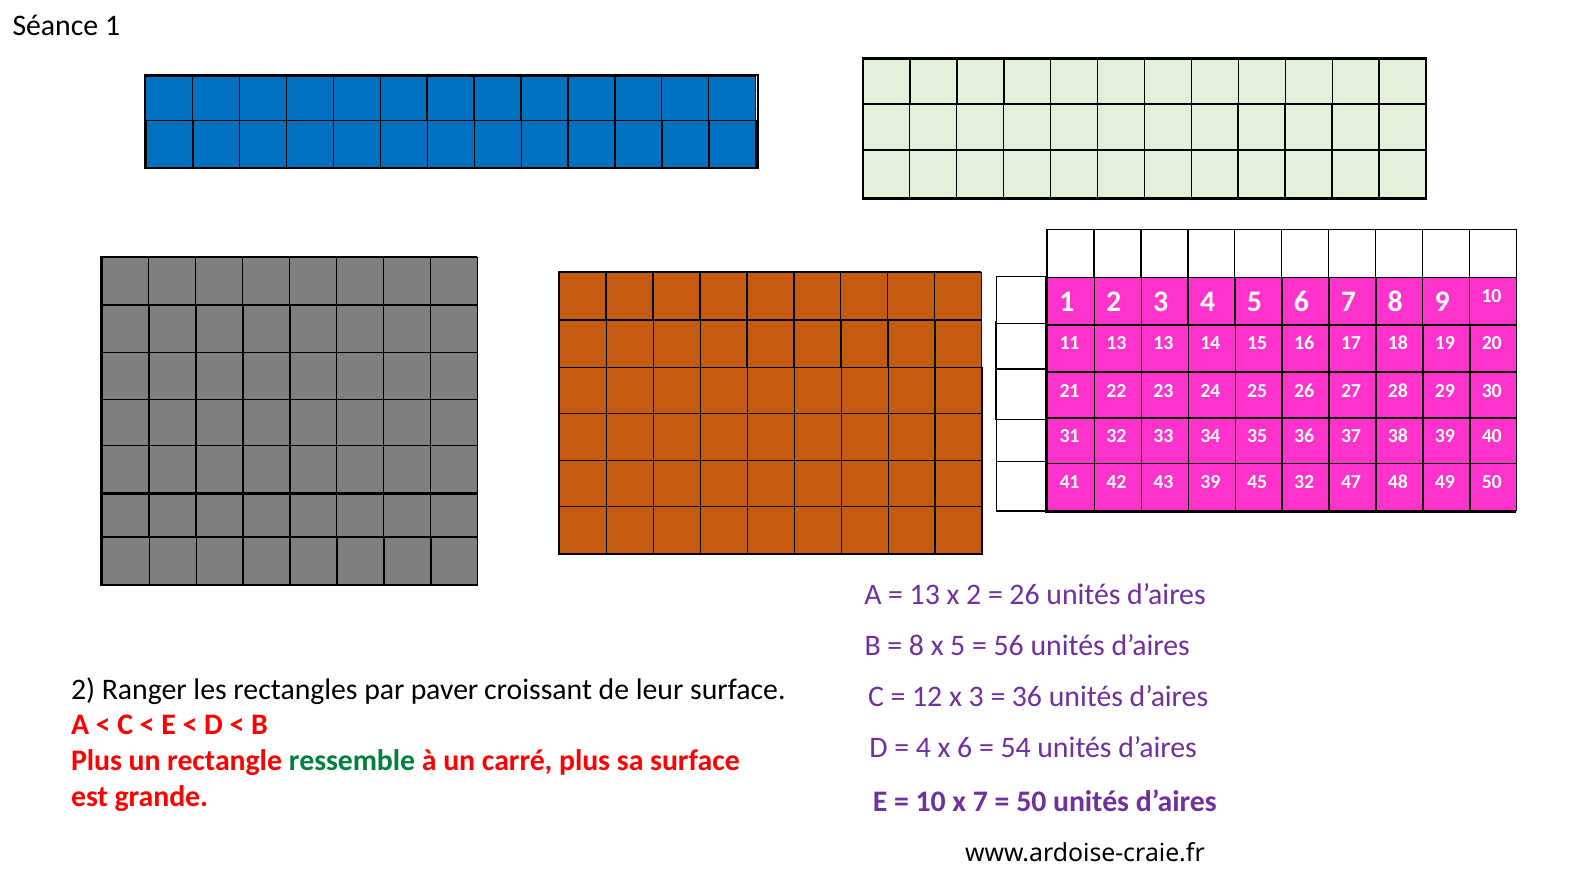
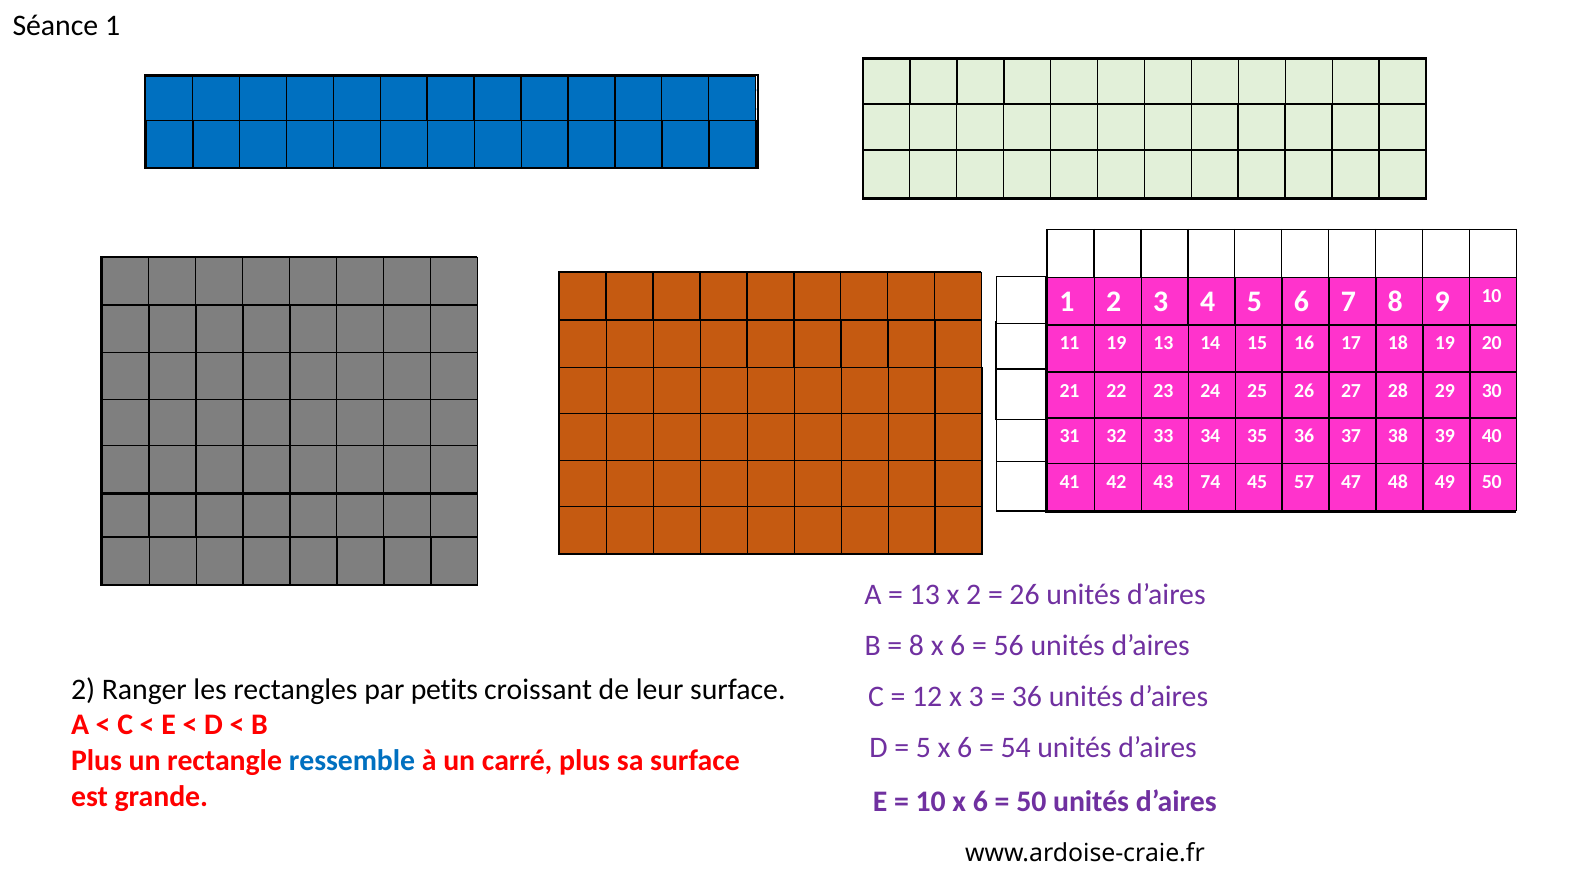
11 13: 13 -> 19
43 39: 39 -> 74
45 32: 32 -> 57
8 x 5: 5 -> 6
paver: paver -> petits
4 at (923, 747): 4 -> 5
ressemble colour: green -> blue
10 x 7: 7 -> 6
